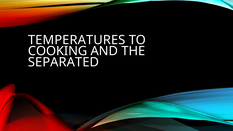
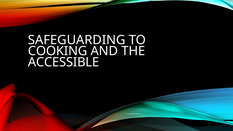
TEMPERATURES: TEMPERATURES -> SAFEGUARDING
SEPARATED: SEPARATED -> ACCESSIBLE
